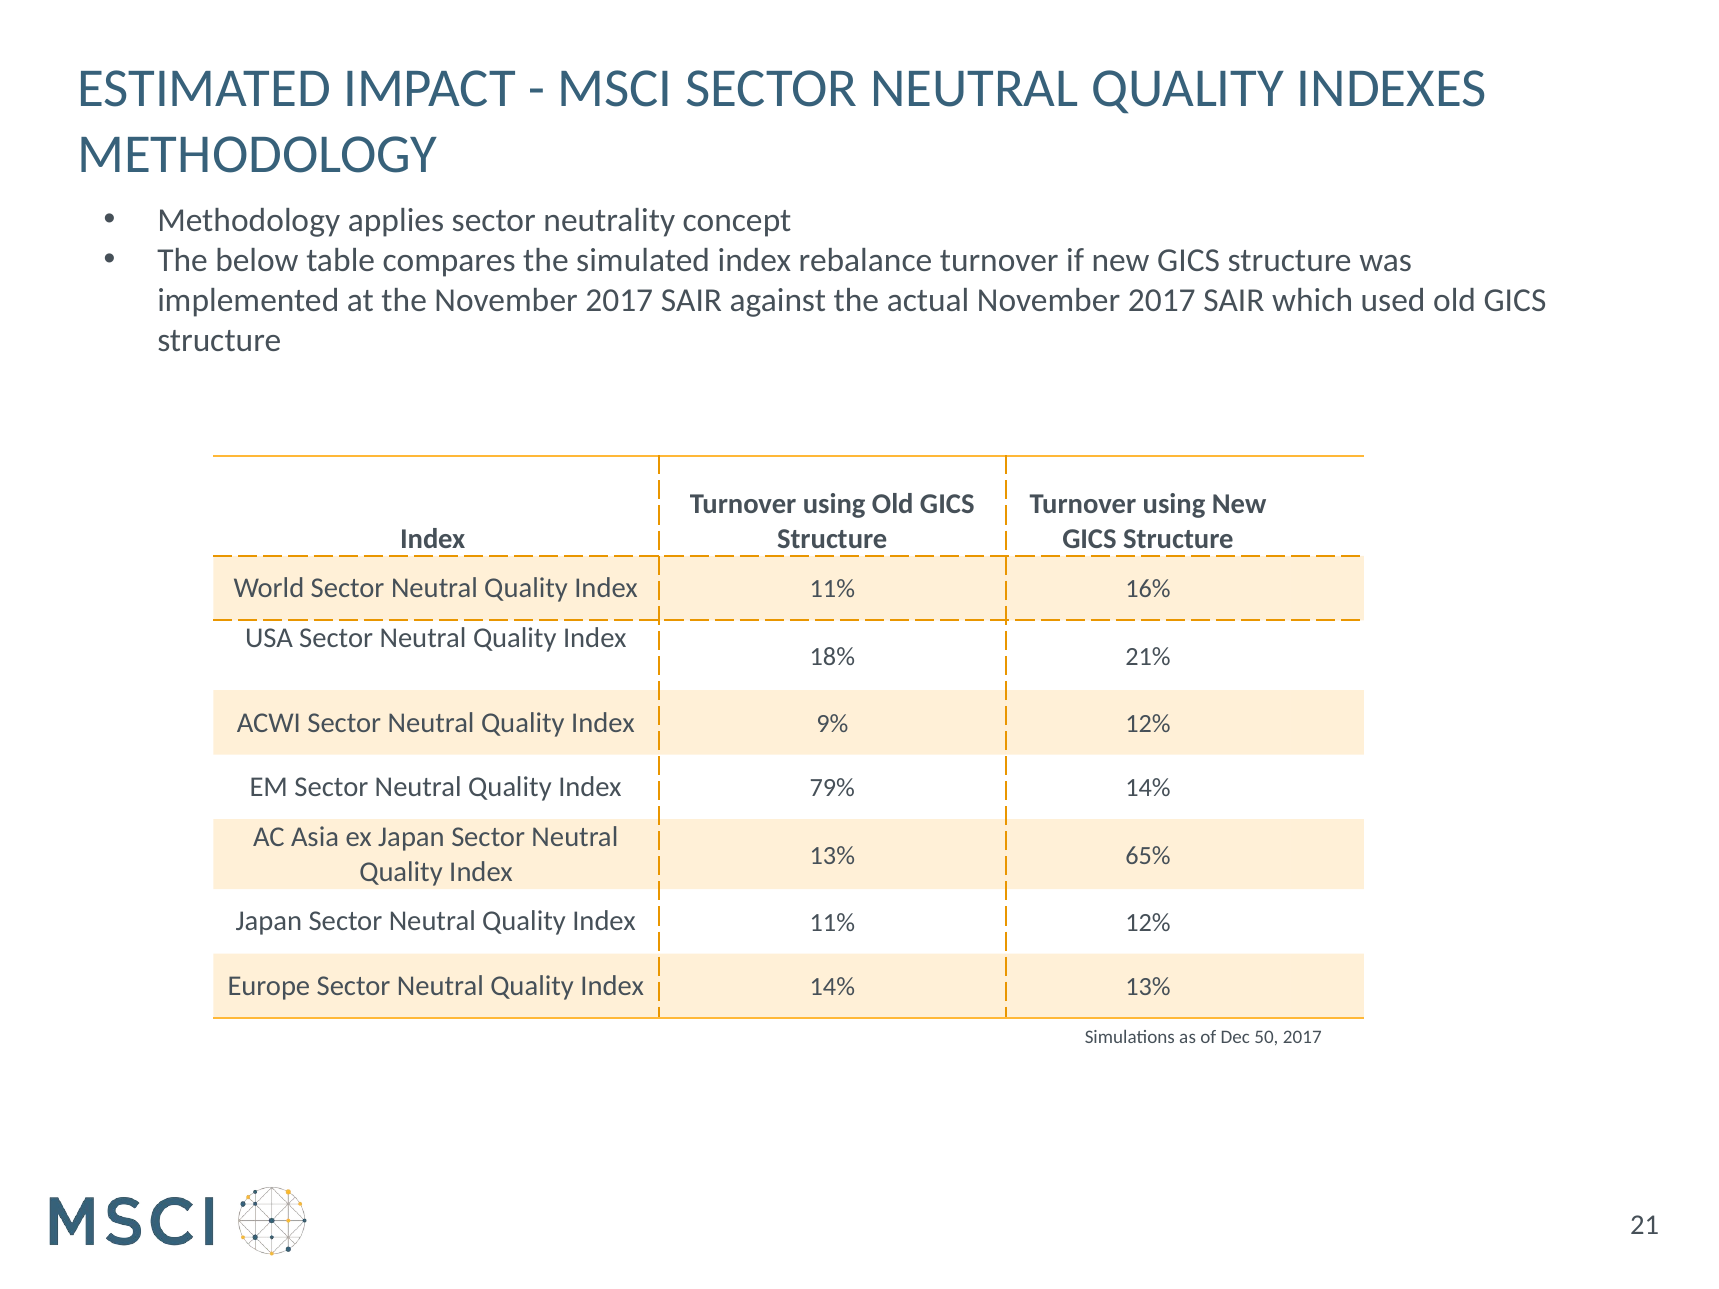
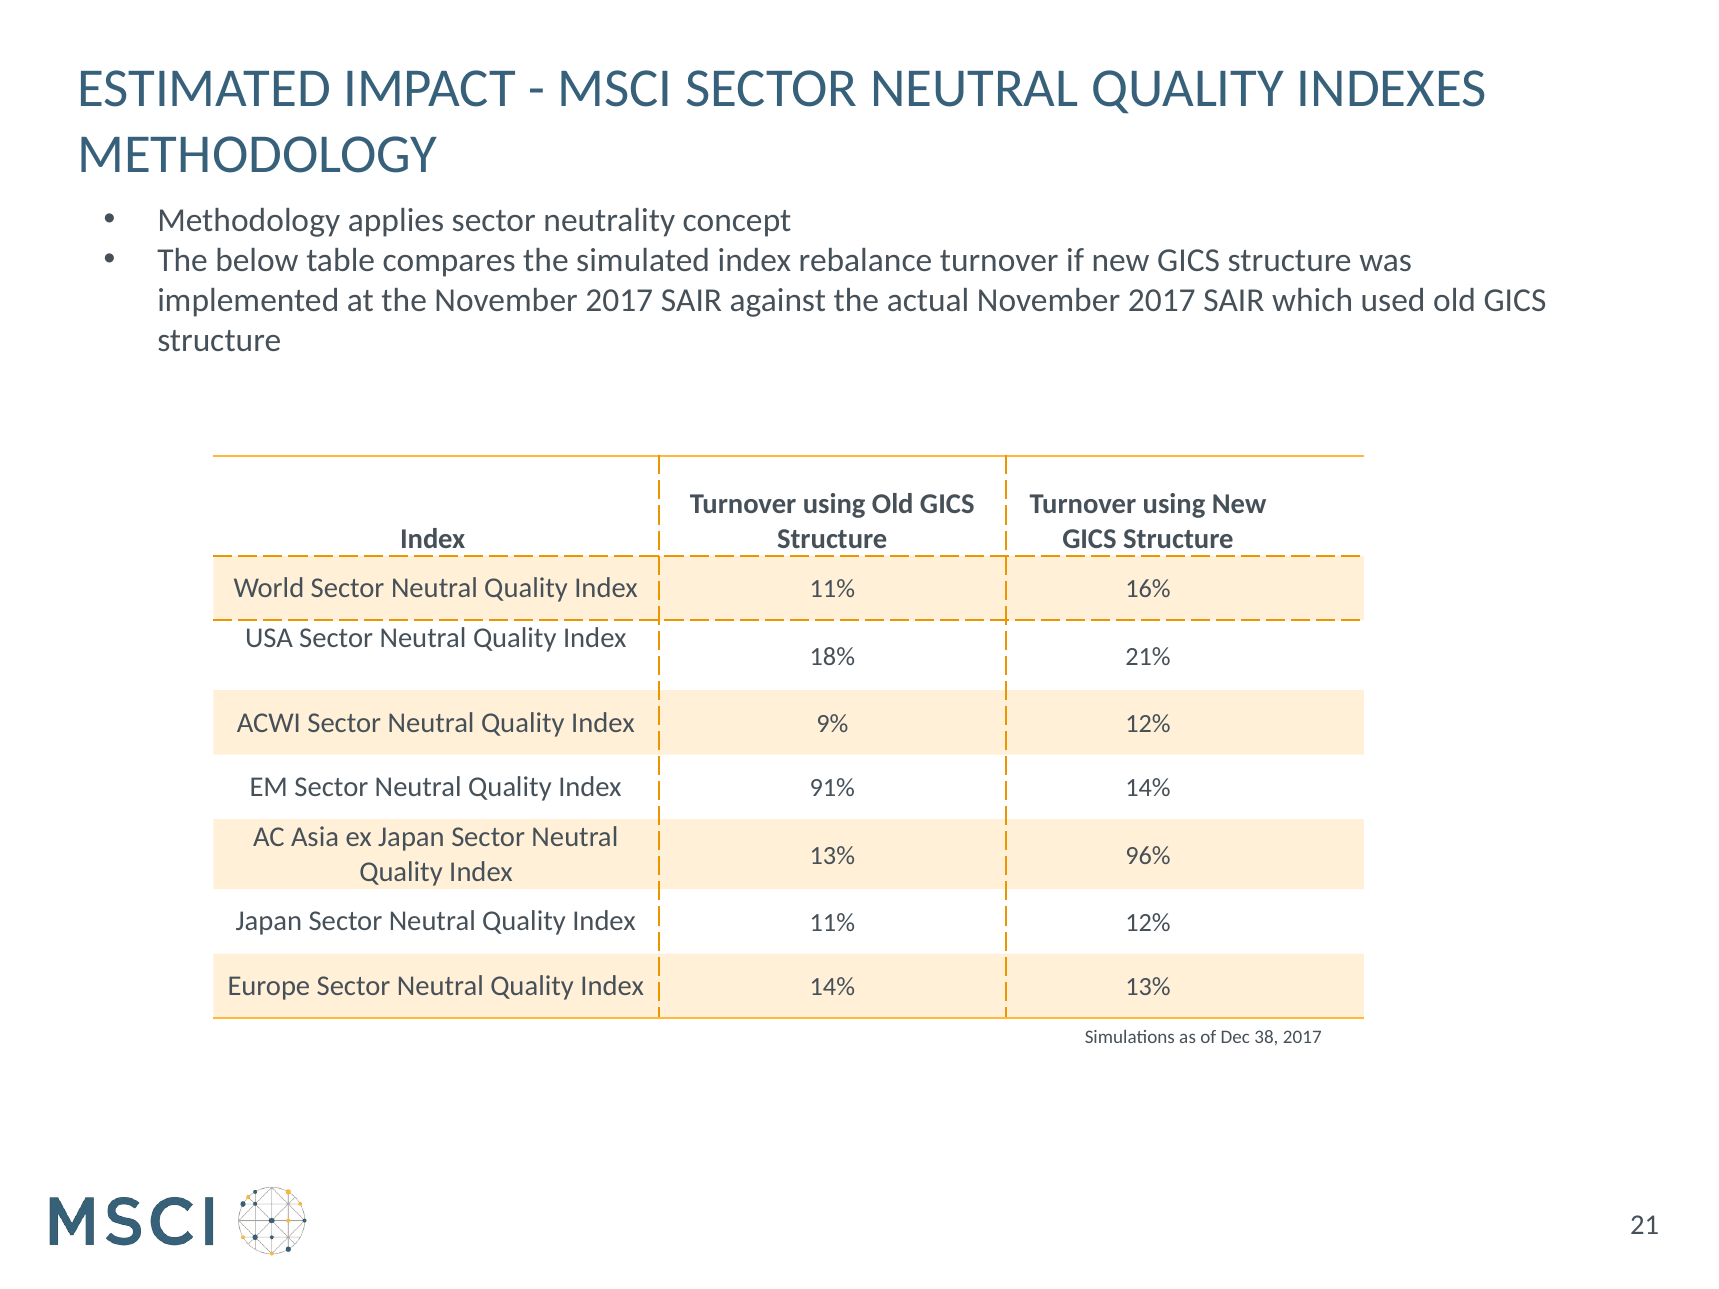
79%: 79% -> 91%
65%: 65% -> 96%
50: 50 -> 38
